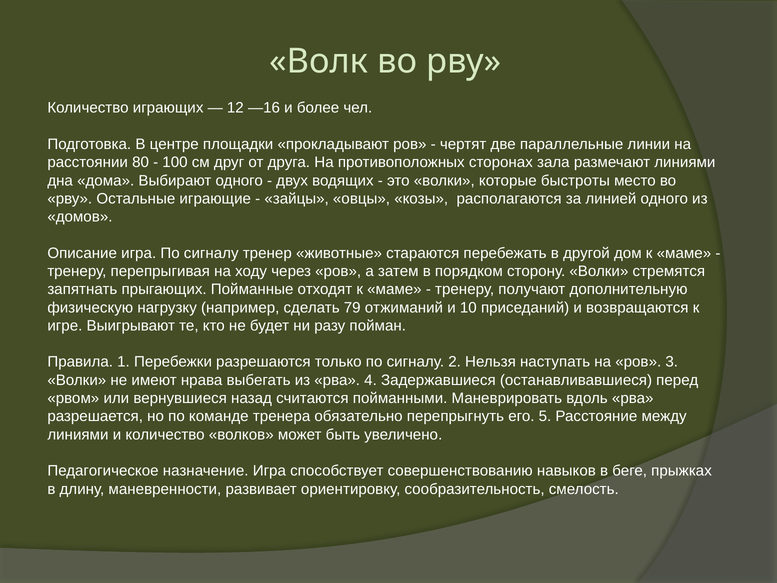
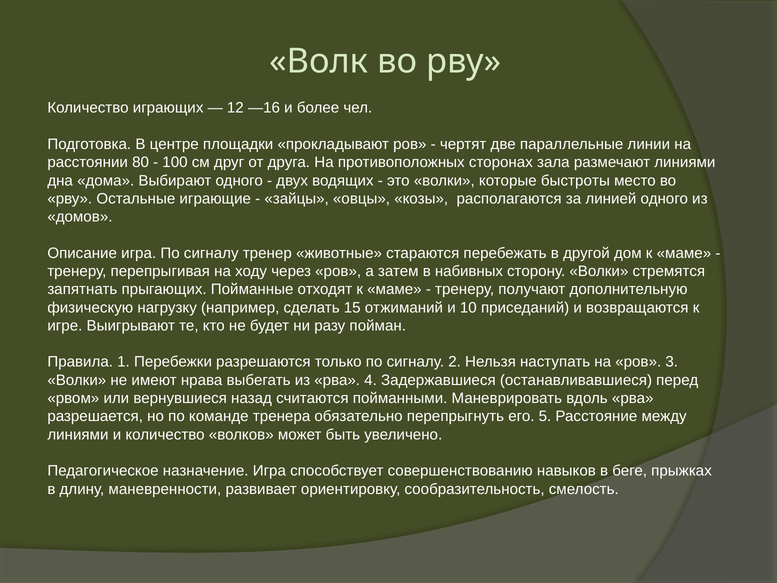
порядком: порядком -> набивных
79: 79 -> 15
